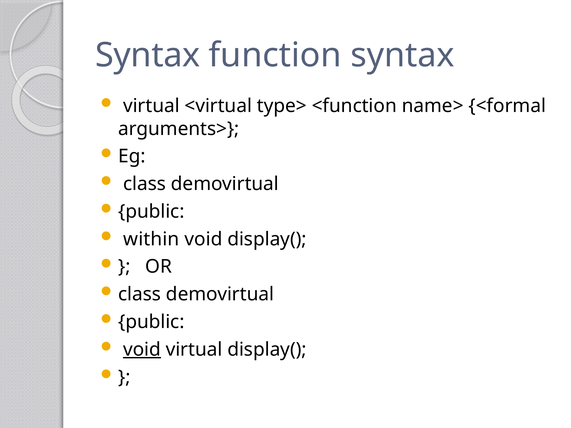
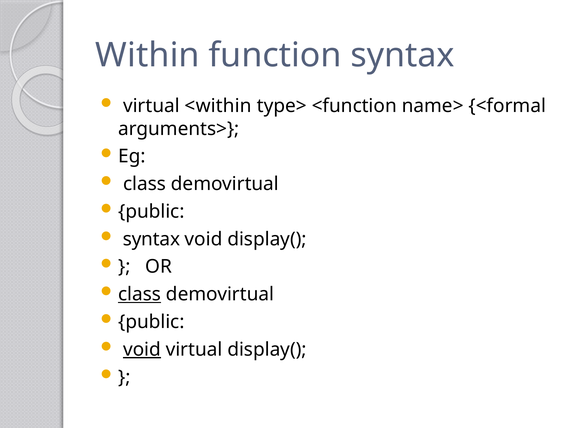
Syntax at (148, 55): Syntax -> Within
<virtual: <virtual -> <within
within at (151, 239): within -> syntax
class at (140, 294) underline: none -> present
